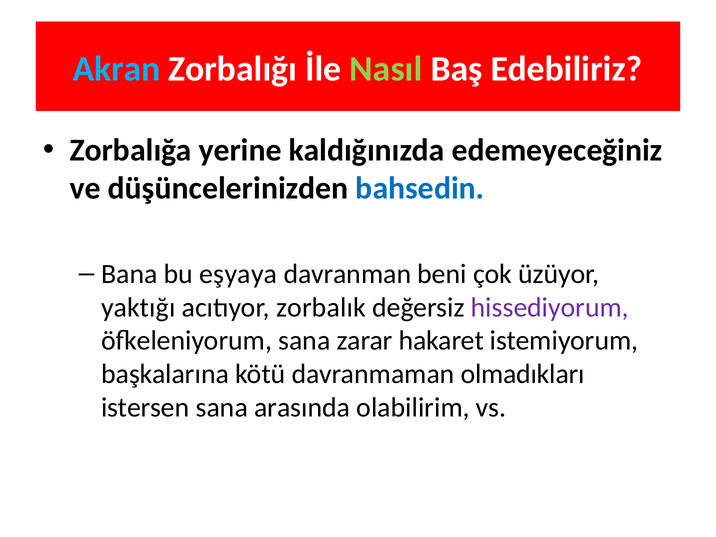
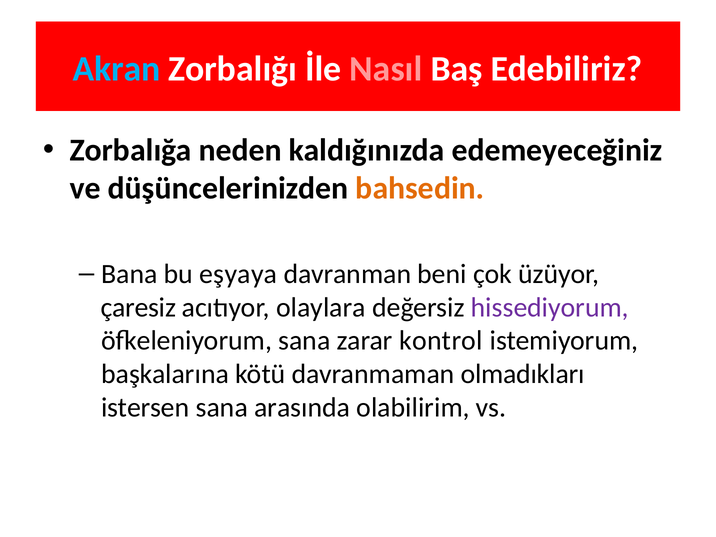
Nasıl colour: light green -> pink
yerine: yerine -> neden
bahsedin colour: blue -> orange
yaktığı: yaktığı -> çaresiz
zorbalık: zorbalık -> olaylara
hakaret: hakaret -> kontrol
